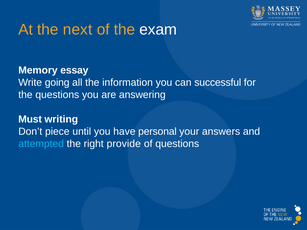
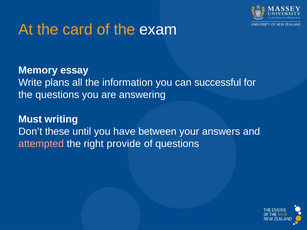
next: next -> card
going: going -> plans
piece: piece -> these
personal: personal -> between
attempted colour: light blue -> pink
